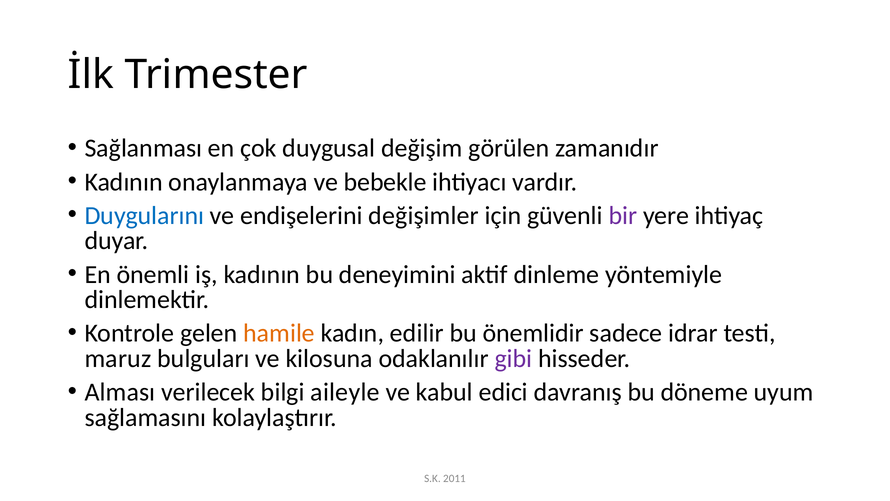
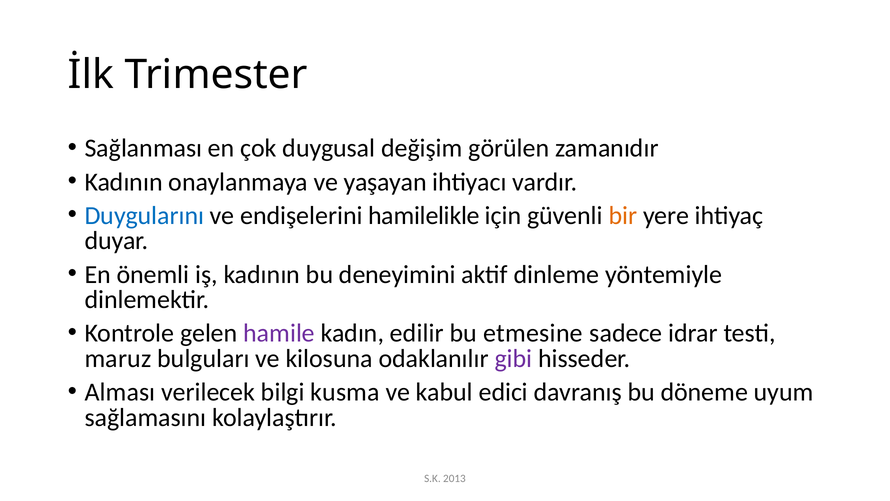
bebekle: bebekle -> yaşayan
değişimler: değişimler -> hamilelikle
bir colour: purple -> orange
hamile colour: orange -> purple
önemlidir: önemlidir -> etmesine
aileyle: aileyle -> kusma
2011: 2011 -> 2013
